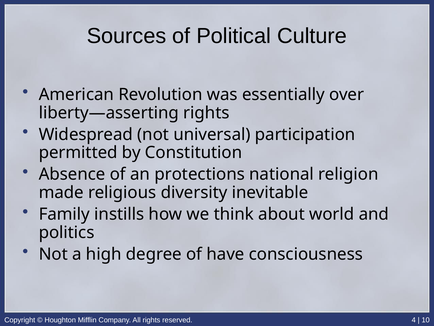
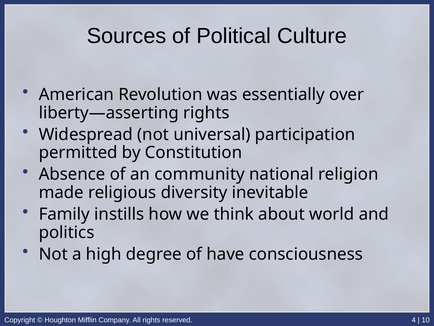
protections: protections -> community
